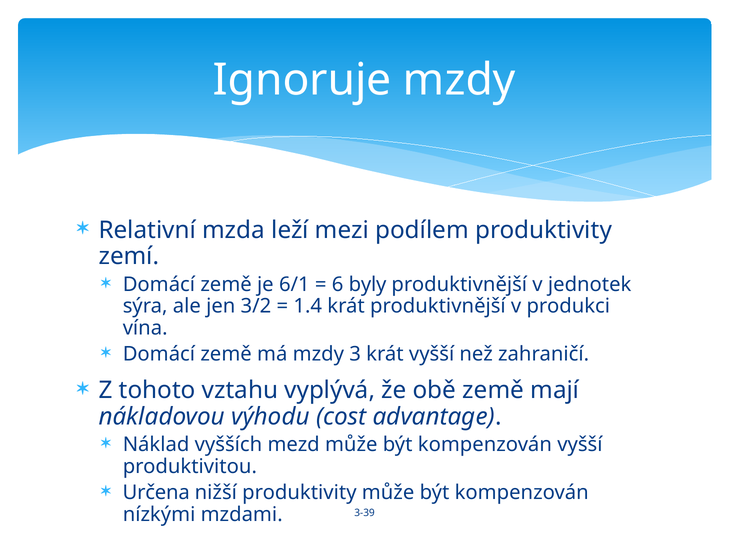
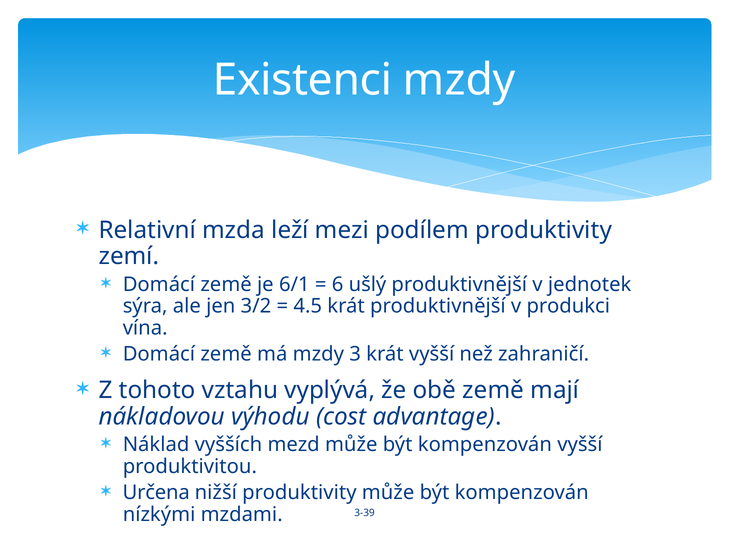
Ignoruje: Ignoruje -> Existenci
byly: byly -> ušlý
1.4: 1.4 -> 4.5
